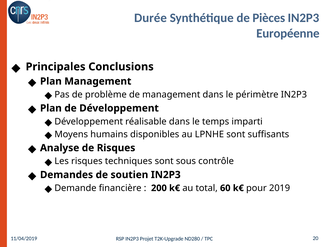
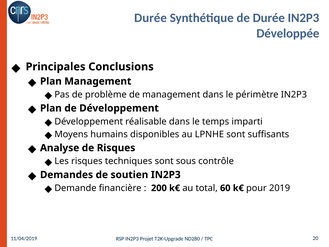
de Pièces: Pièces -> Durée
Européenne: Européenne -> Développée
